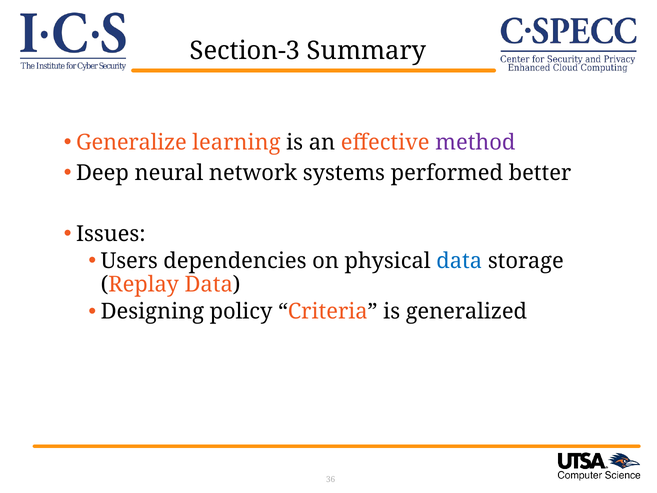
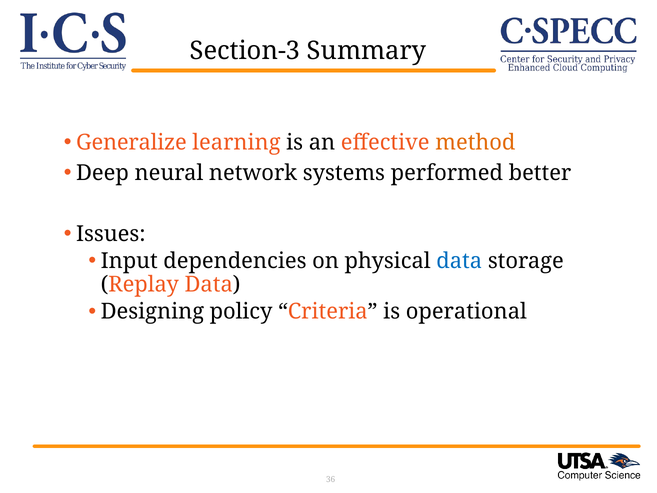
method colour: purple -> orange
Users: Users -> Input
generalized: generalized -> operational
